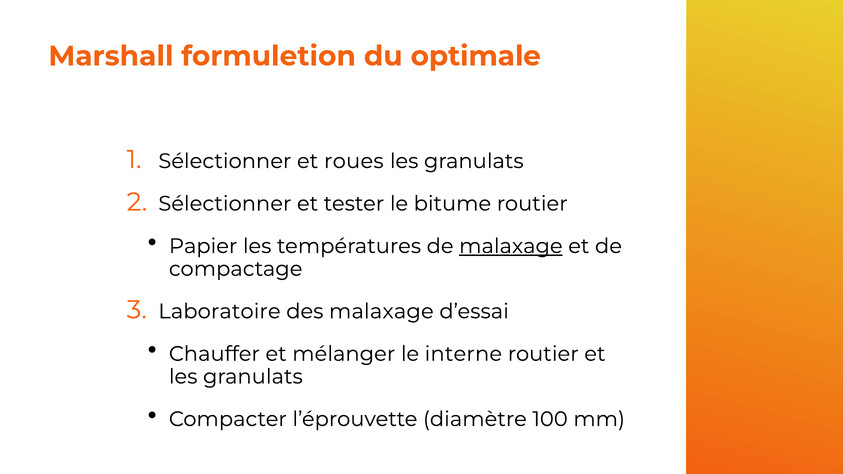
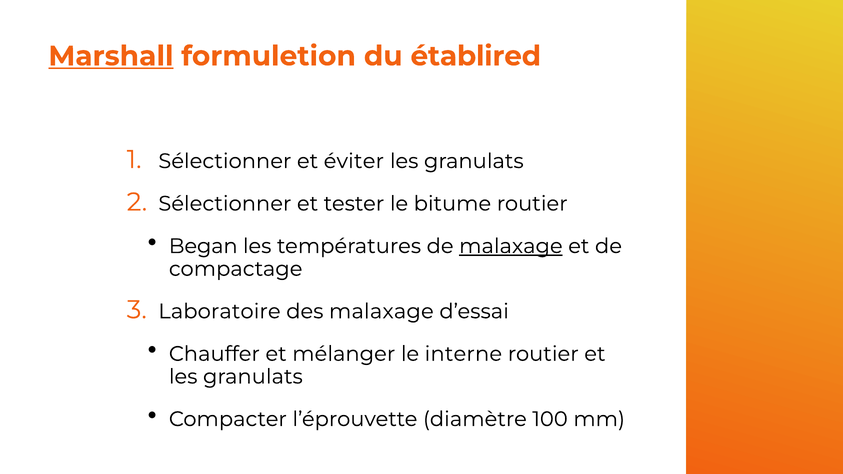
Marshall underline: none -> present
optimale: optimale -> établired
roues: roues -> éviter
Papier: Papier -> Began
